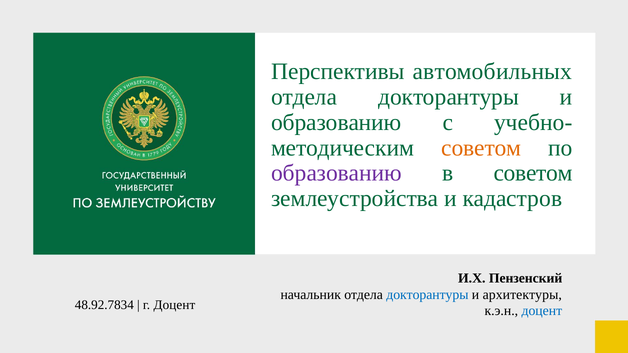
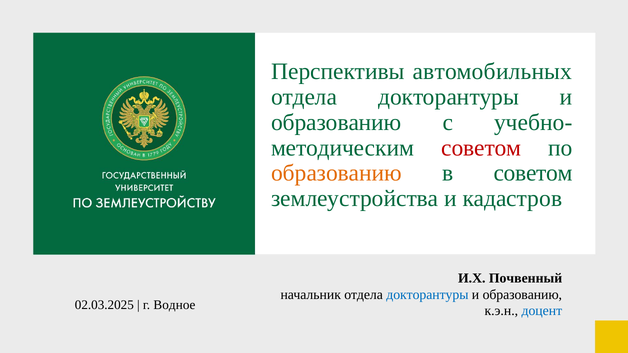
советом at (481, 148) colour: orange -> red
образованию at (337, 173) colour: purple -> orange
Пензенский: Пензенский -> Почвенный
архитектуры at (522, 295): архитектуры -> образованию
48.92.7834: 48.92.7834 -> 02.03.2025
г Доцент: Доцент -> Водное
